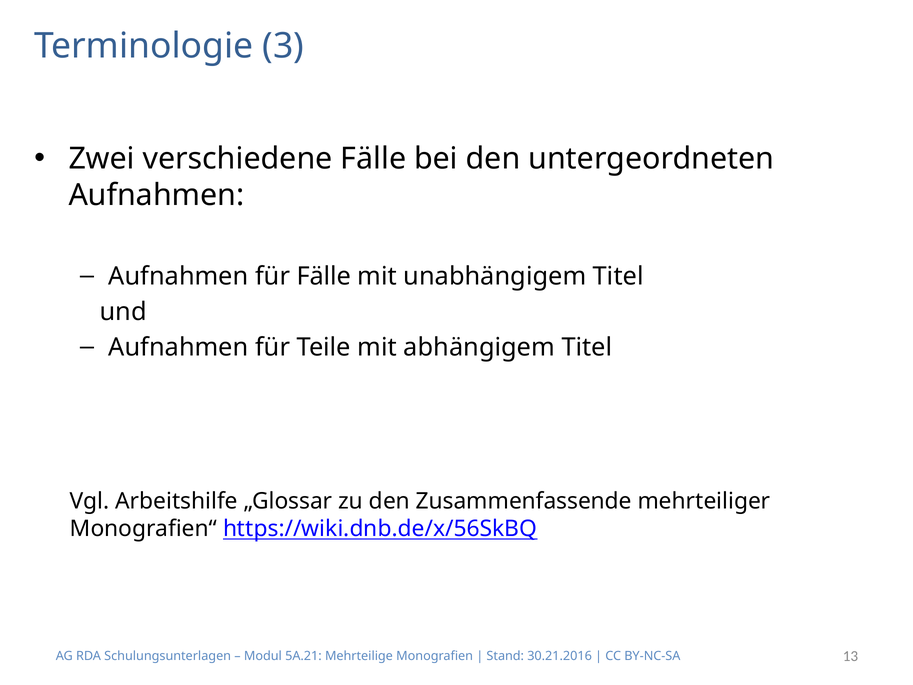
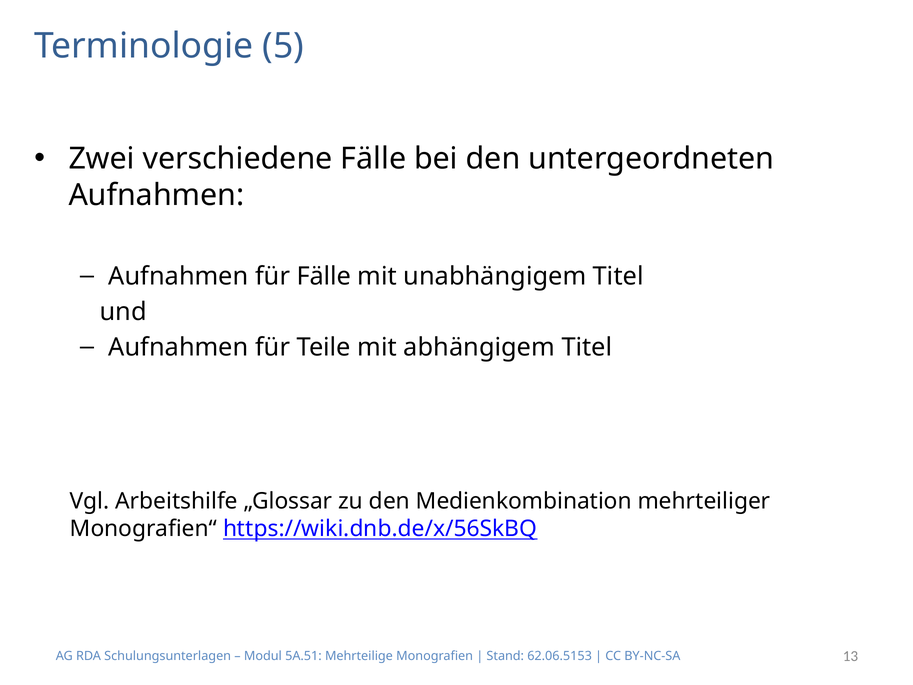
3: 3 -> 5
Zusammenfassende: Zusammenfassende -> Medienkombination
5A.21: 5A.21 -> 5A.51
30.21.2016: 30.21.2016 -> 62.06.5153
